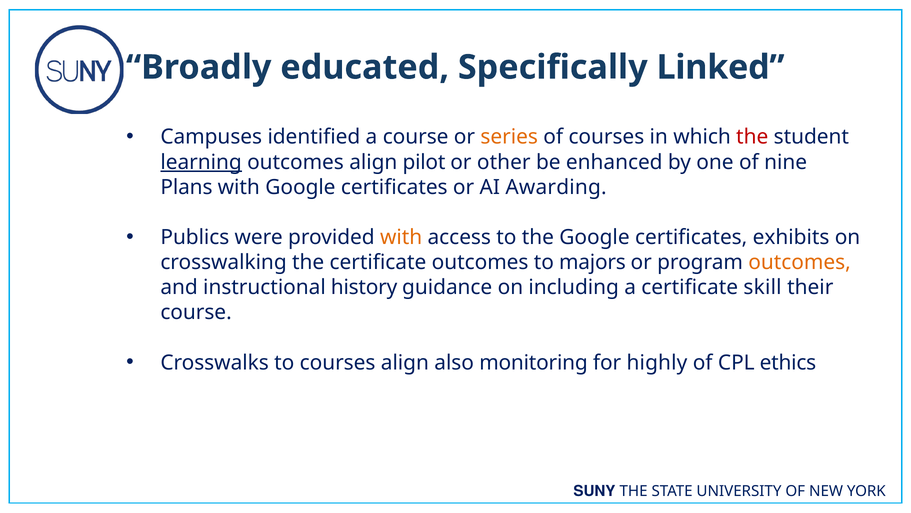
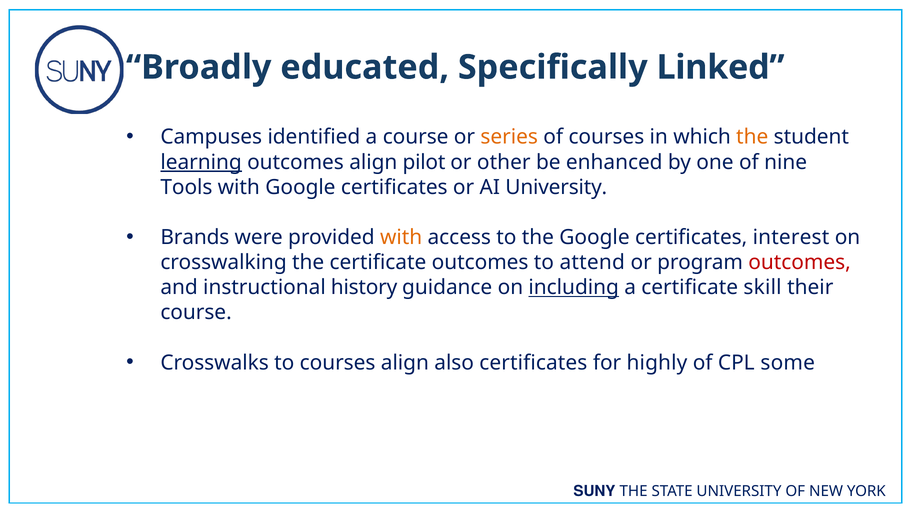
the at (752, 137) colour: red -> orange
Plans: Plans -> Tools
AI Awarding: Awarding -> University
Publics: Publics -> Brands
exhibits: exhibits -> interest
majors: majors -> attend
outcomes at (800, 262) colour: orange -> red
including underline: none -> present
also monitoring: monitoring -> certificates
ethics: ethics -> some
